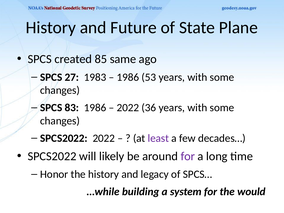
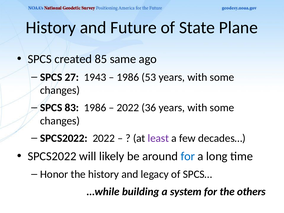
1983: 1983 -> 1943
for at (188, 156) colour: purple -> blue
would: would -> others
